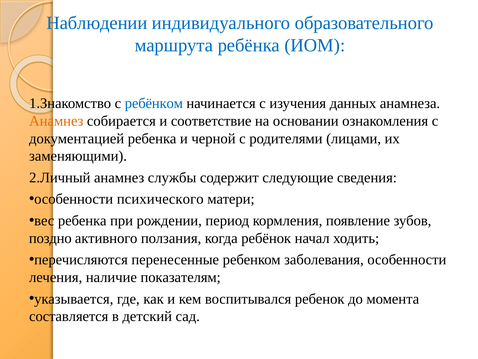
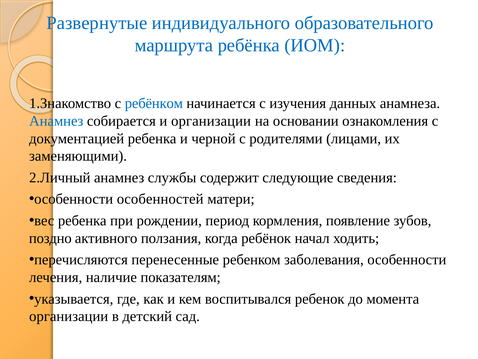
Наблюдении: Наблюдении -> Развернутые
Анамнез at (56, 121) colour: orange -> blue
и соответствие: соответствие -> организации
психического: психического -> особенностей
составляется at (69, 316): составляется -> организации
